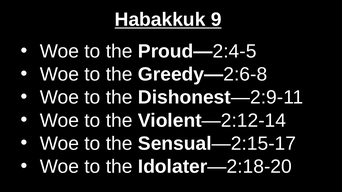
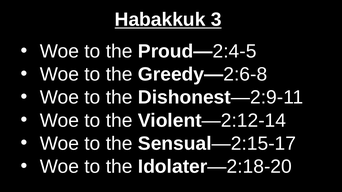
9: 9 -> 3
